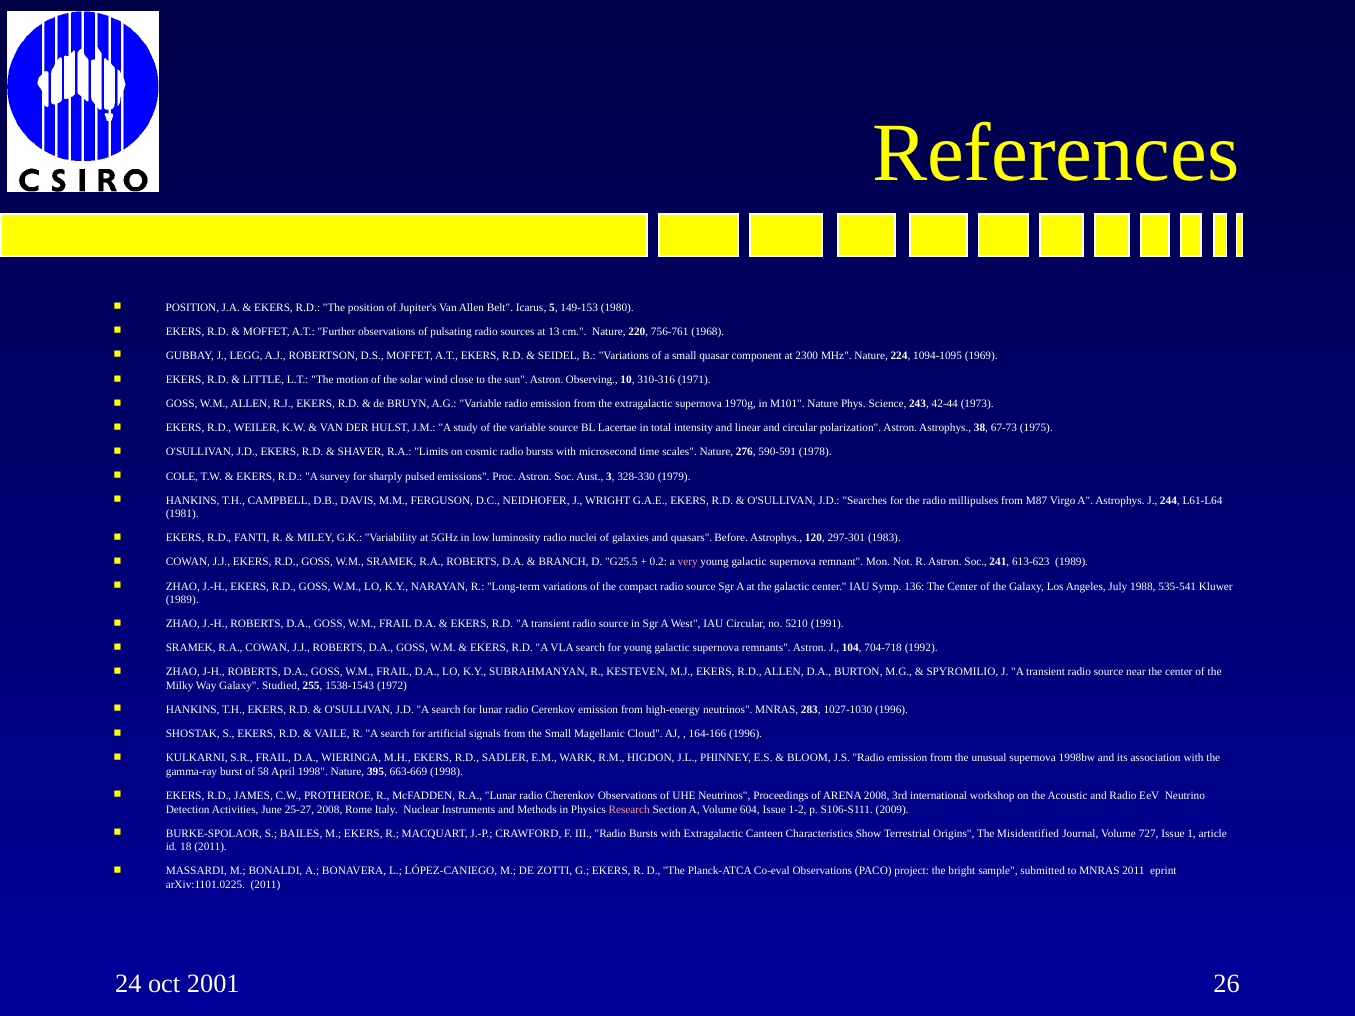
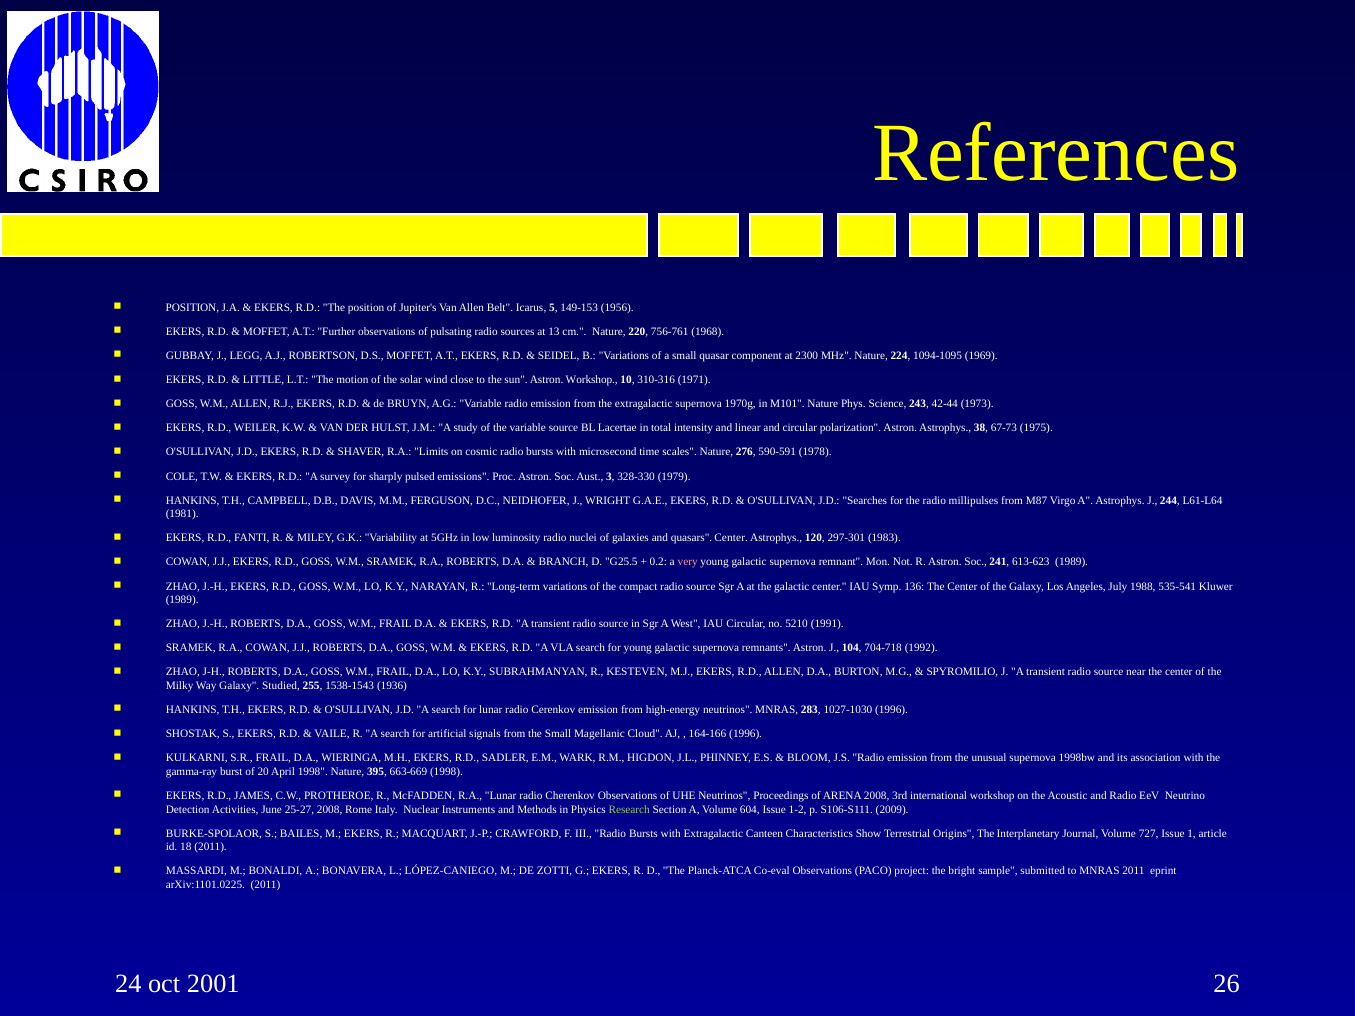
1980: 1980 -> 1956
Astron Observing: Observing -> Workshop
quasars Before: Before -> Center
1972: 1972 -> 1936
58: 58 -> 20
Research colour: pink -> light green
Misidentified: Misidentified -> Interplanetary
